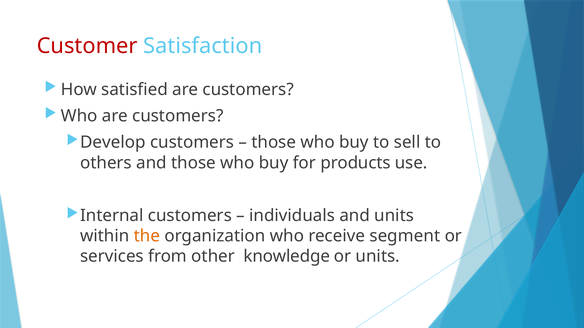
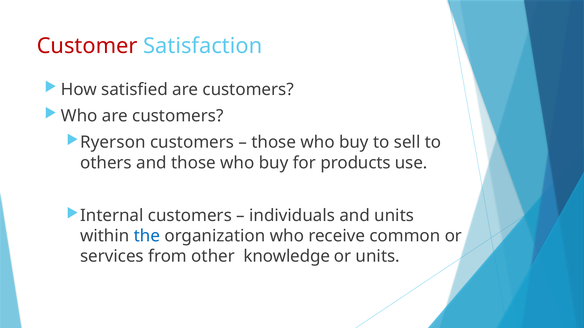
Develop: Develop -> Ryerson
the colour: orange -> blue
segment: segment -> common
